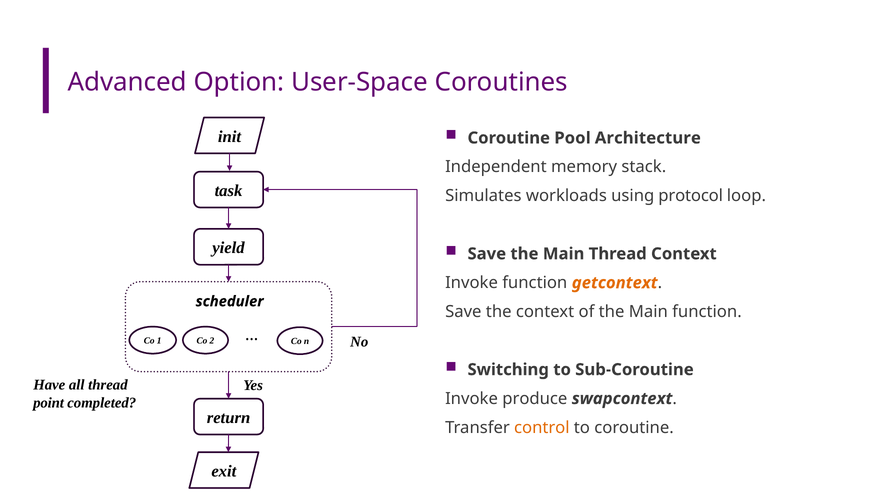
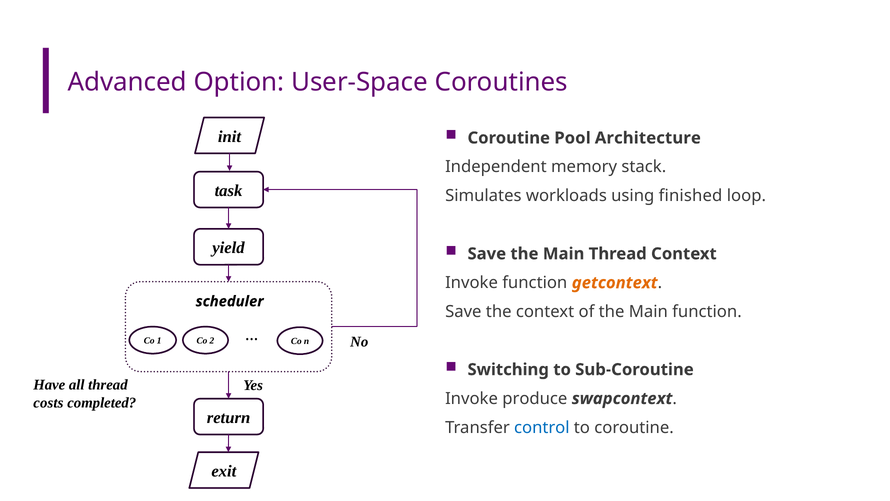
protocol: protocol -> finished
point: point -> costs
control colour: orange -> blue
